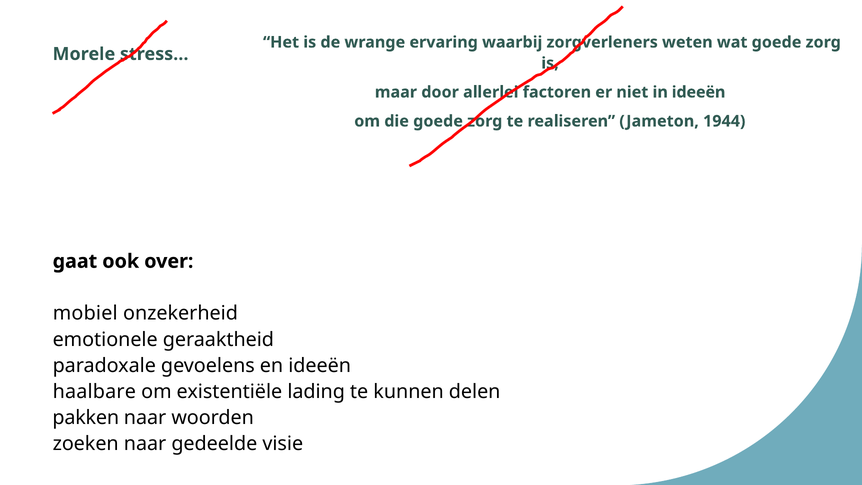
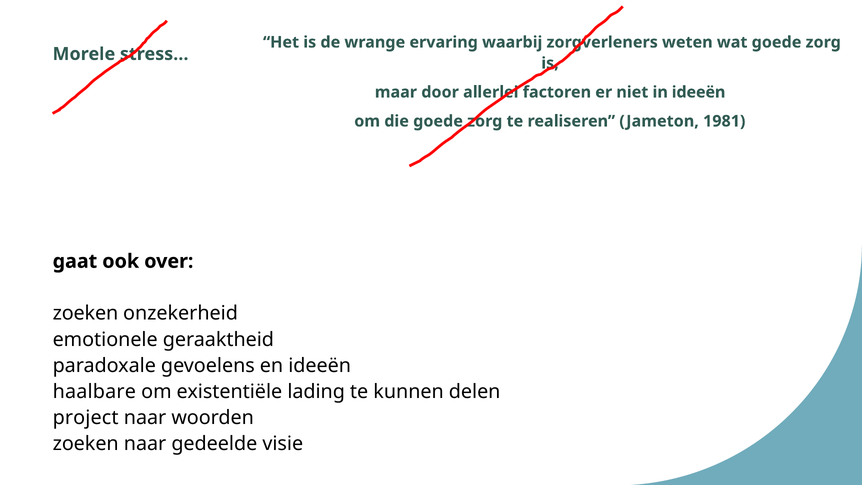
1944: 1944 -> 1981
mobiel at (85, 313): mobiel -> zoeken
pakken: pakken -> project
